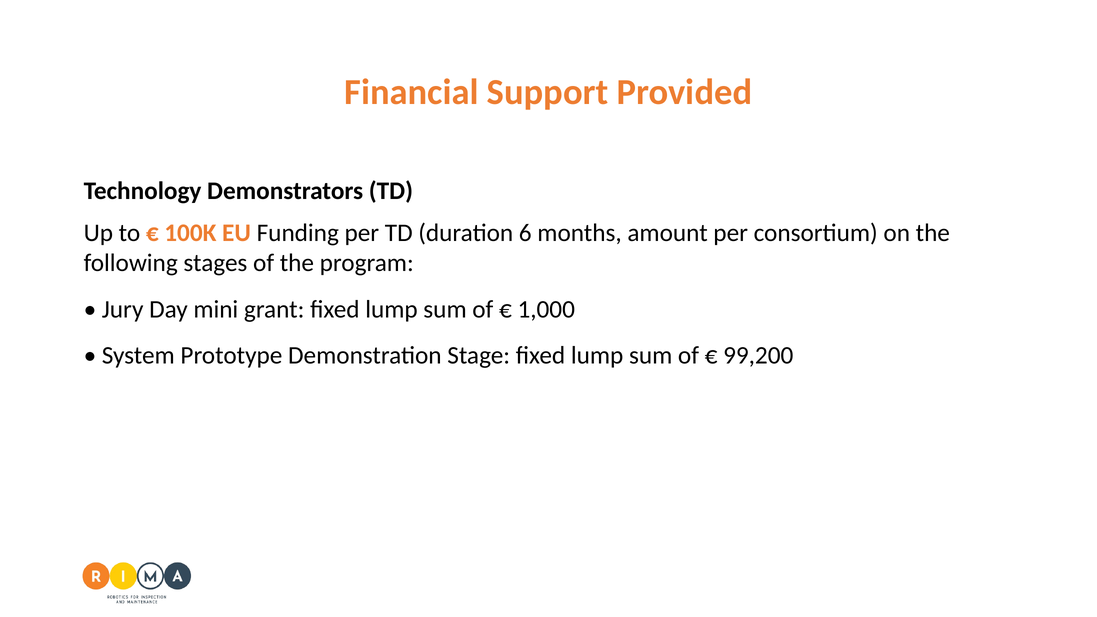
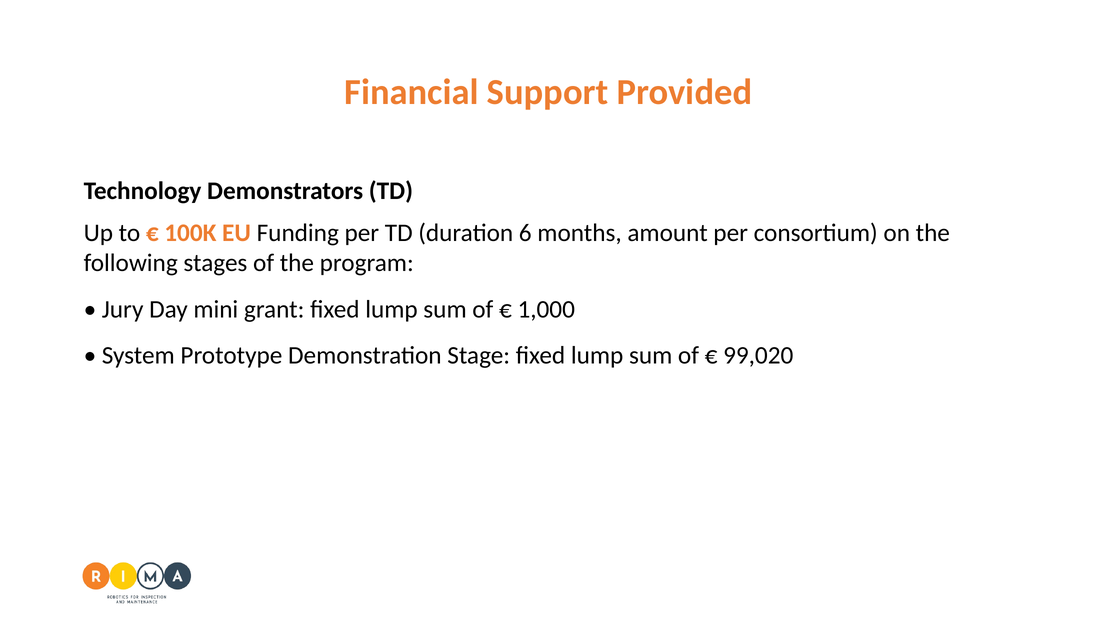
99,200: 99,200 -> 99,020
